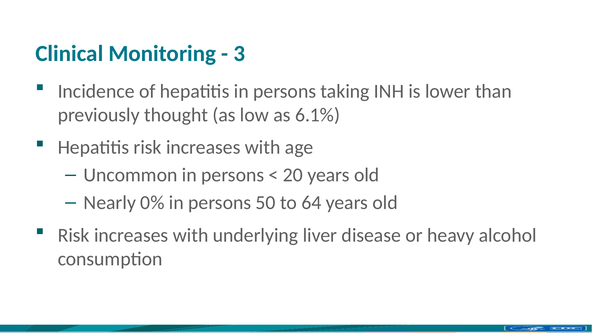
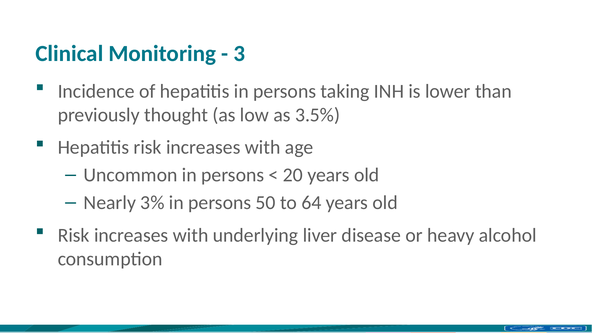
6.1%: 6.1% -> 3.5%
0%: 0% -> 3%
